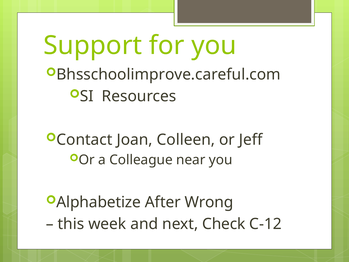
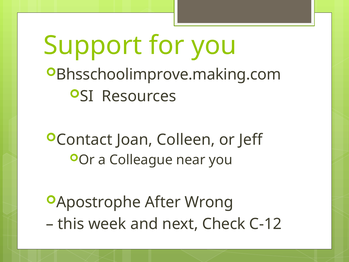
Bhsschoolimprove.careful.com: Bhsschoolimprove.careful.com -> Bhsschoolimprove.making.com
Alphabetize: Alphabetize -> Apostrophe
